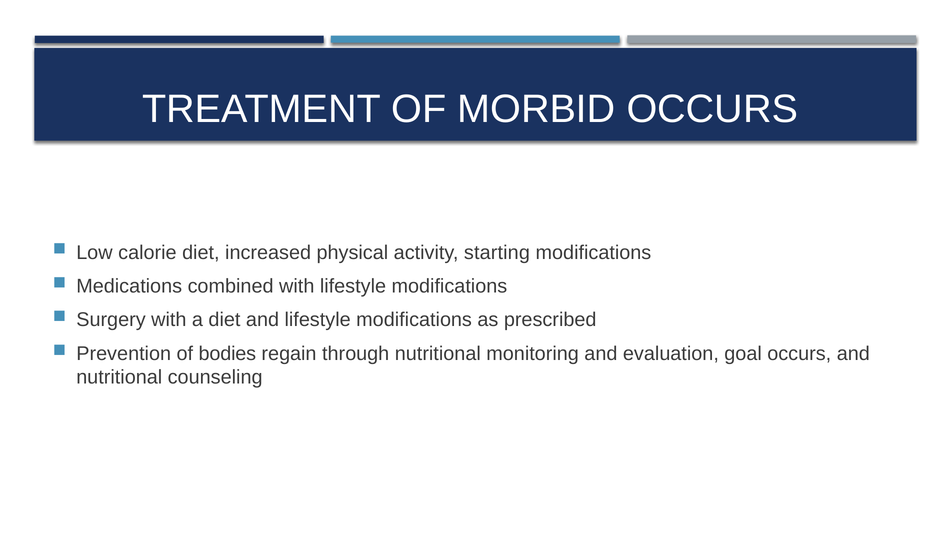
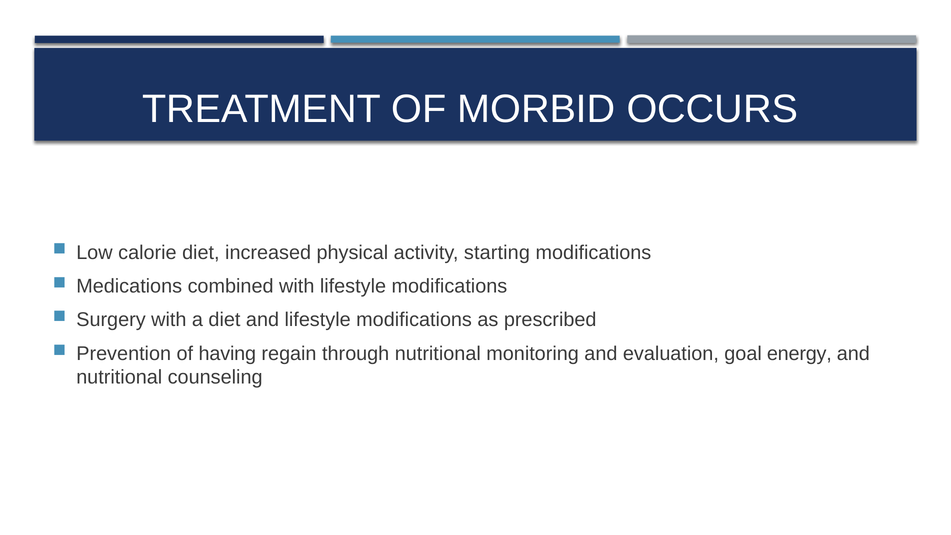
bodies: bodies -> having
goal occurs: occurs -> energy
